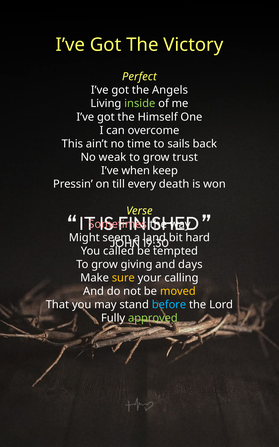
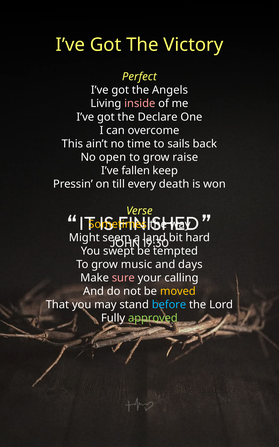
inside colour: light green -> pink
Himself: Himself -> Declare
weak: weak -> open
trust: trust -> raise
when: when -> fallen
Sometimes colour: pink -> yellow
called: called -> swept
giving: giving -> music
sure colour: yellow -> pink
